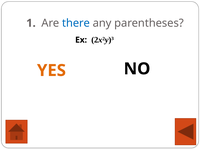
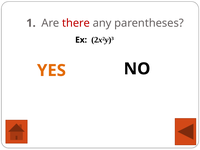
there colour: blue -> red
